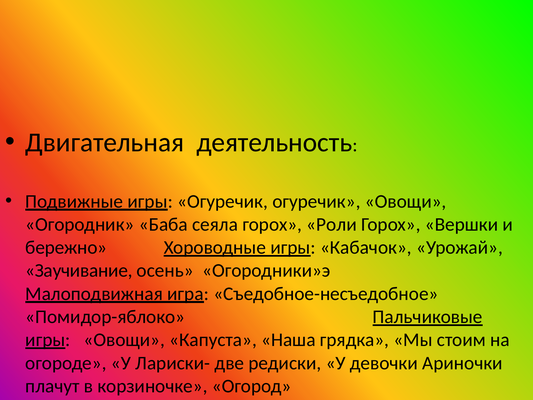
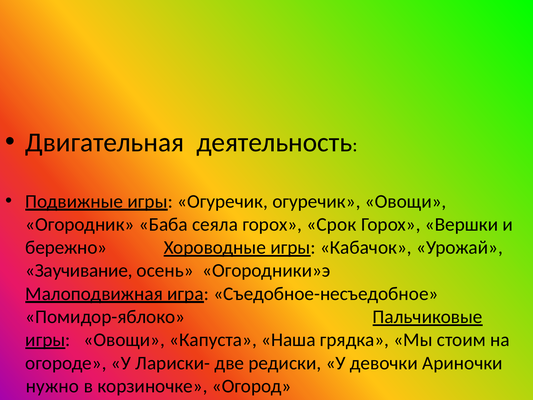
Роли: Роли -> Срок
плачут: плачут -> нужно
